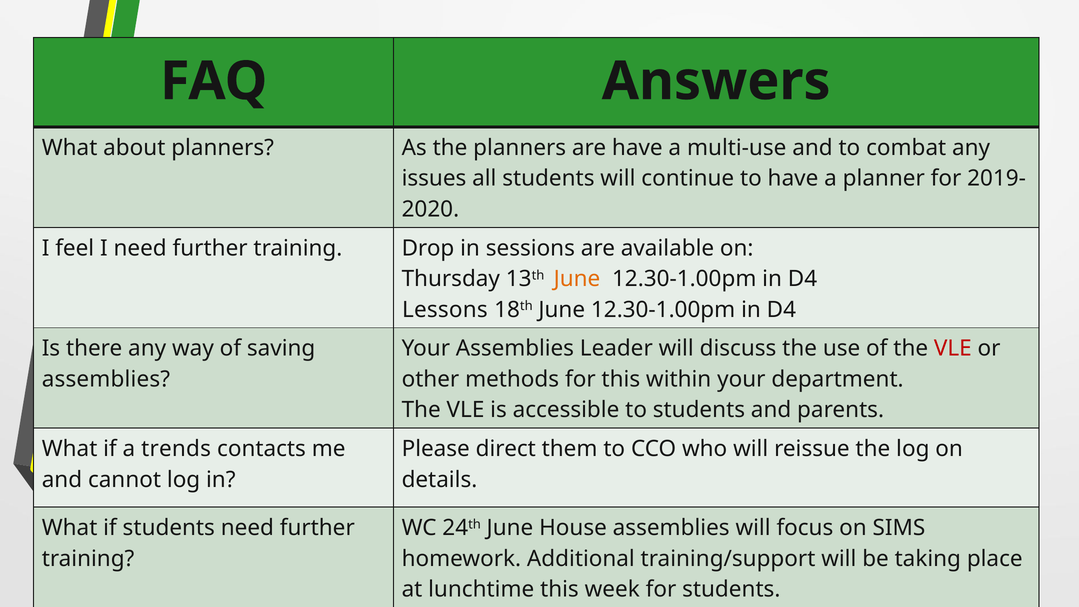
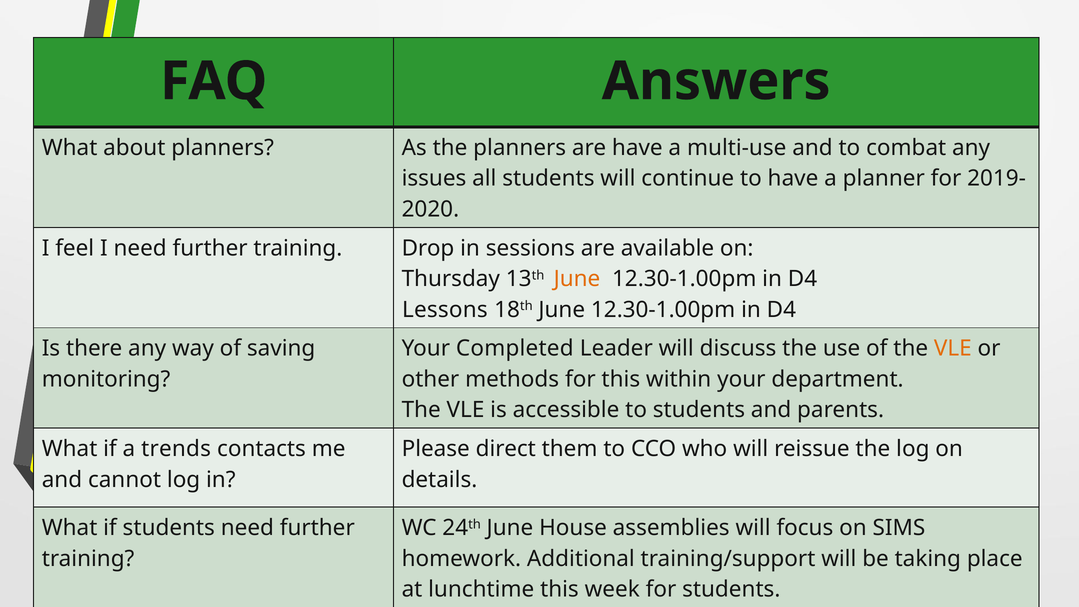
Your Assemblies: Assemblies -> Completed
VLE at (953, 348) colour: red -> orange
assemblies at (106, 379): assemblies -> monitoring
